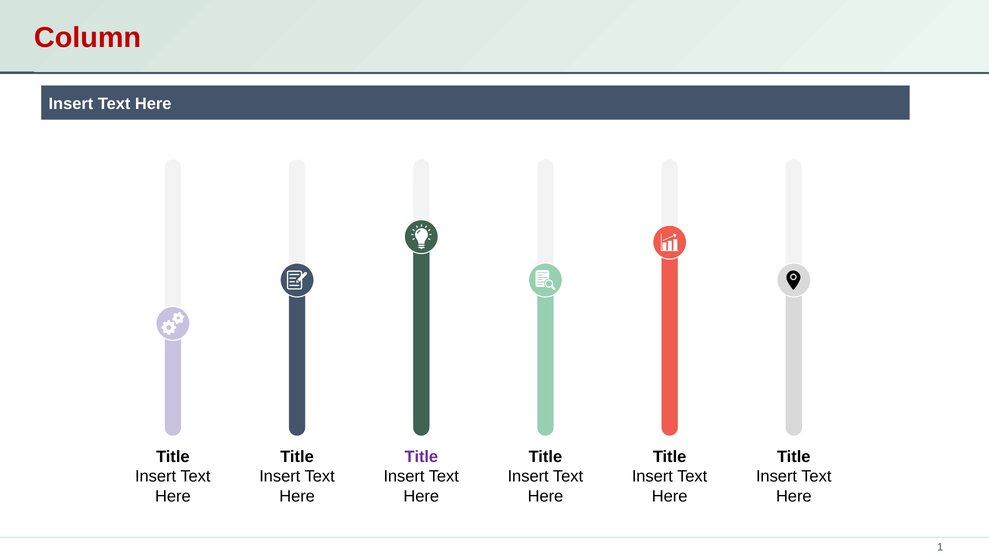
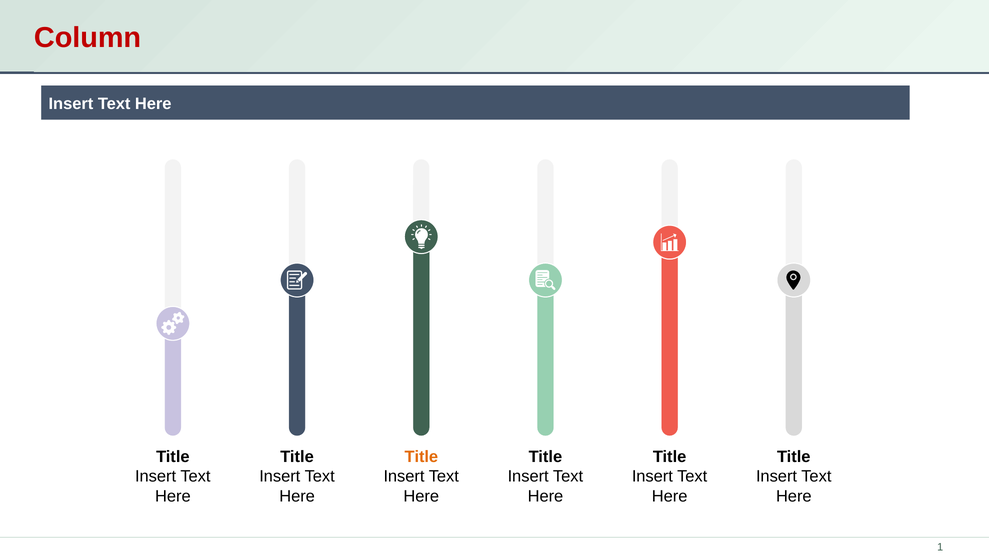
Title at (421, 457) colour: purple -> orange
